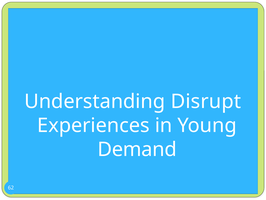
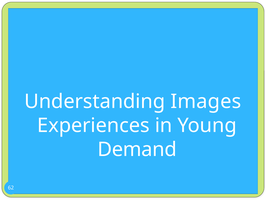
Disrupt: Disrupt -> Images
